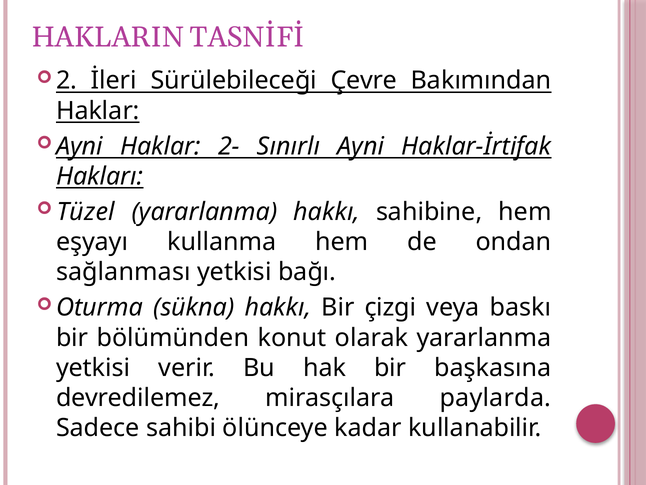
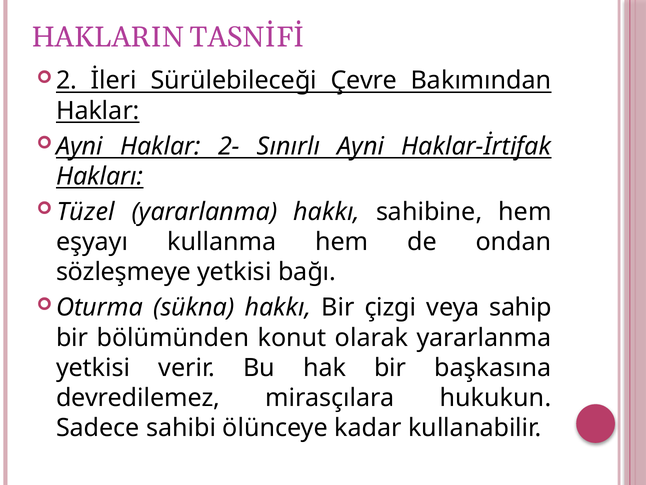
sağlanması: sağlanması -> sözleşmeye
baskı: baskı -> sahip
paylarda: paylarda -> hukukun
